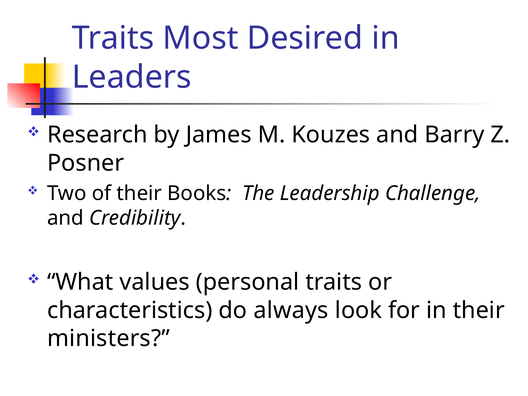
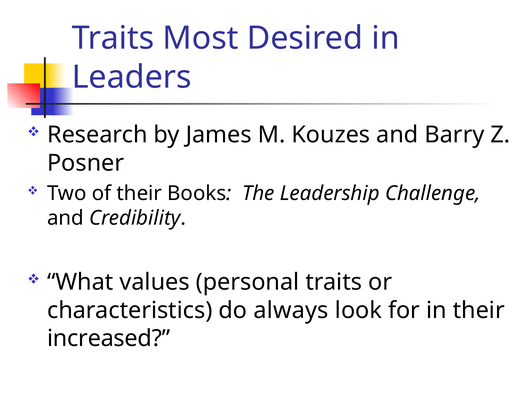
ministers: ministers -> increased
